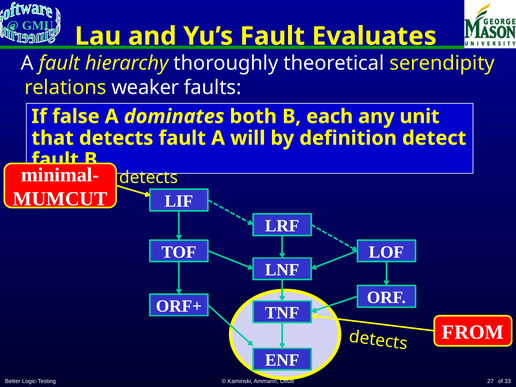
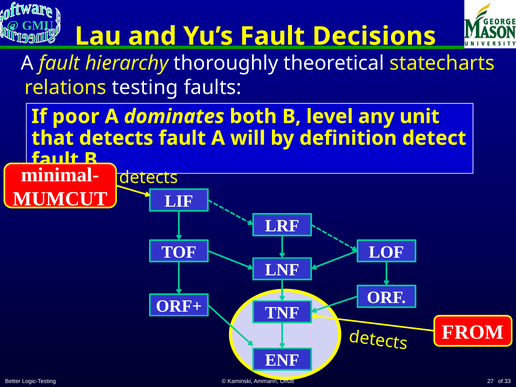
Evaluates: Evaluates -> Decisions
serendipity: serendipity -> statecharts
weaker: weaker -> testing
false: false -> poor
each: each -> level
